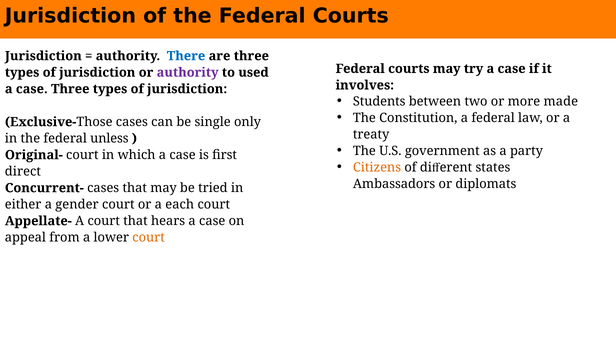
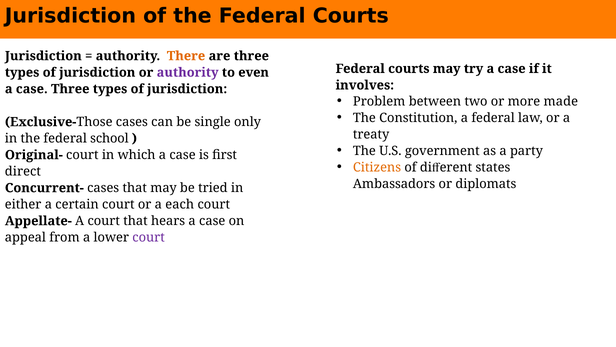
There colour: blue -> orange
used: used -> even
Students: Students -> Problem
unless: unless -> school
gender: gender -> certain
court at (149, 237) colour: orange -> purple
